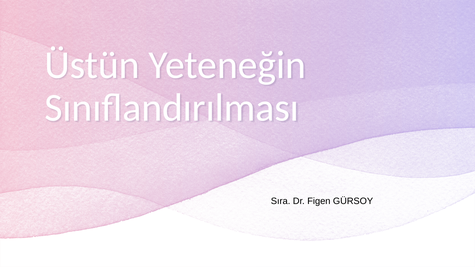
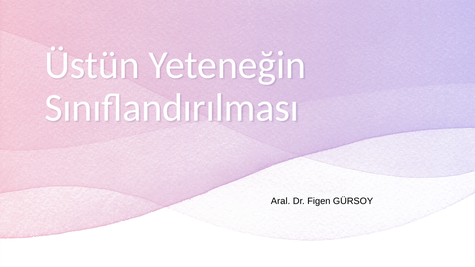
Sıra: Sıra -> Aral
